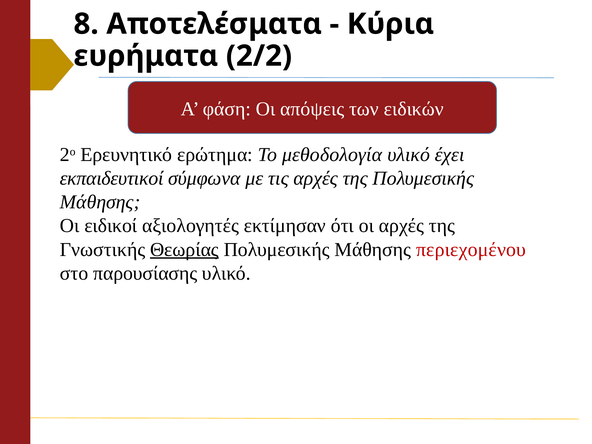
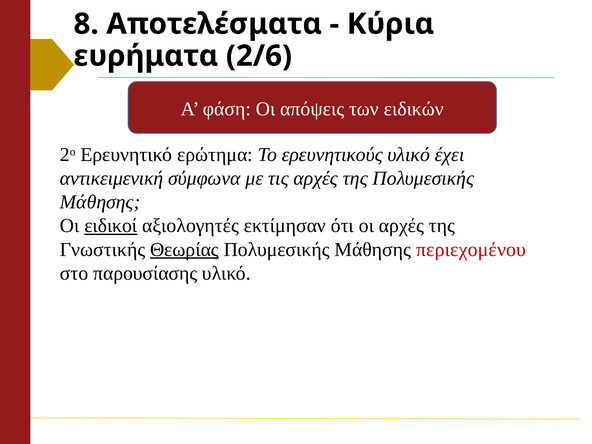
2/2: 2/2 -> 2/6
μεθοδολογία: μεθοδολογία -> ερευνητικούς
εκπαιδευτικοί: εκπαιδευτικοί -> αντικειμενική
ειδικοί underline: none -> present
